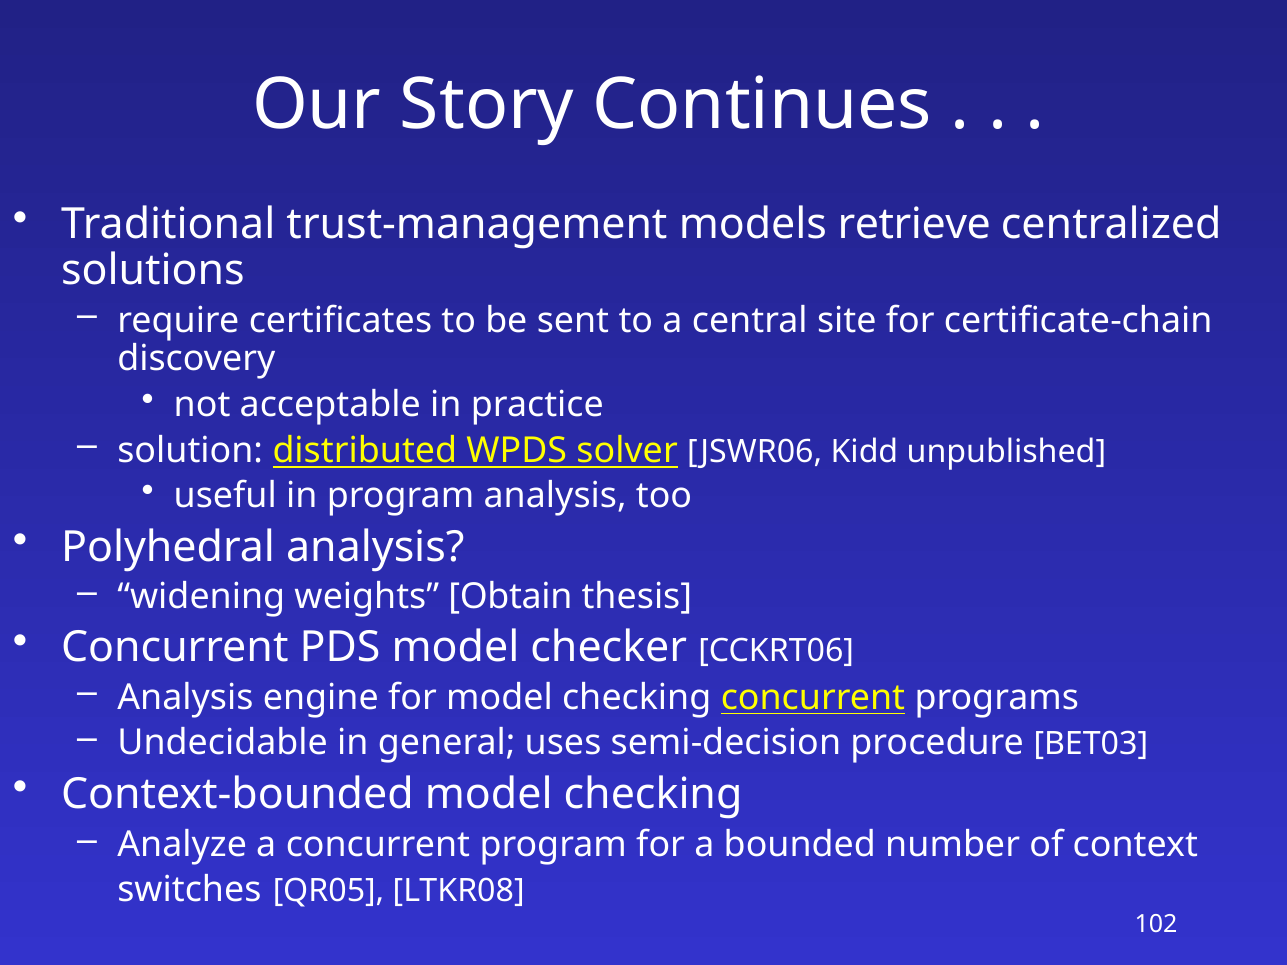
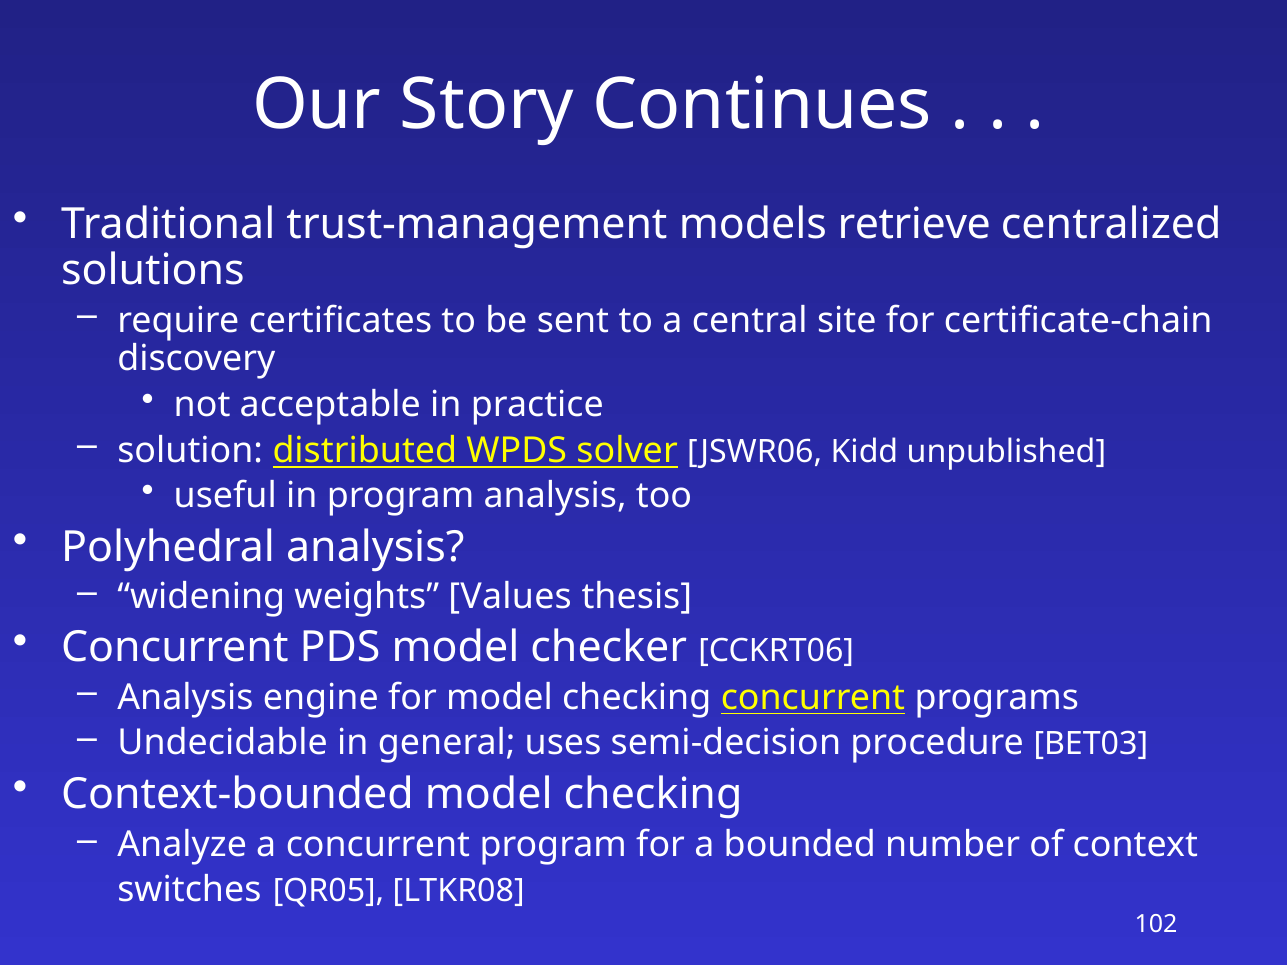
Obtain: Obtain -> Values
